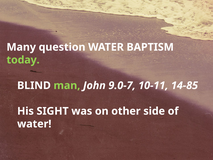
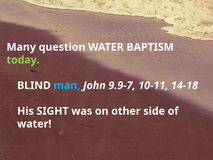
man colour: light green -> light blue
9.0-7: 9.0-7 -> 9.9-7
14-85: 14-85 -> 14-18
